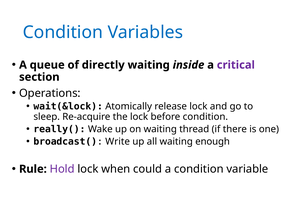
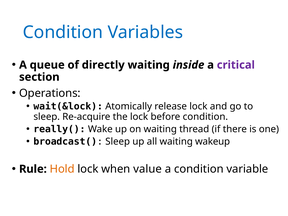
broadcast( Write: Write -> Sleep
enough: enough -> wakeup
Hold colour: purple -> orange
could: could -> value
